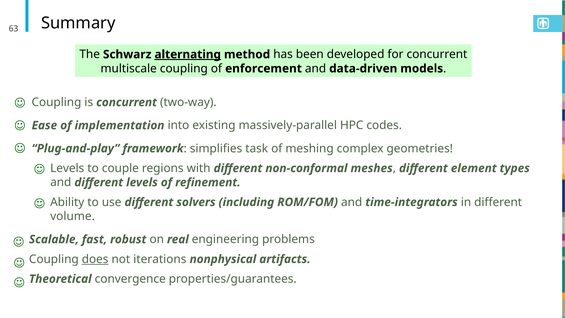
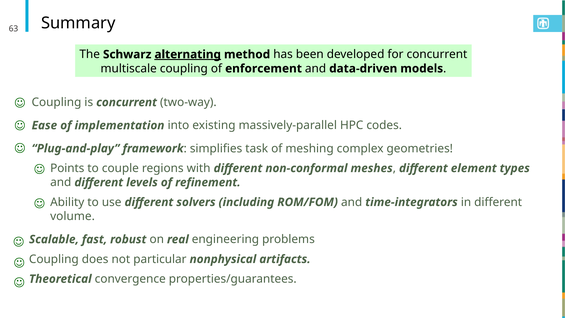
Levels at (67, 168): Levels -> Points
does underline: present -> none
iterations: iterations -> particular
